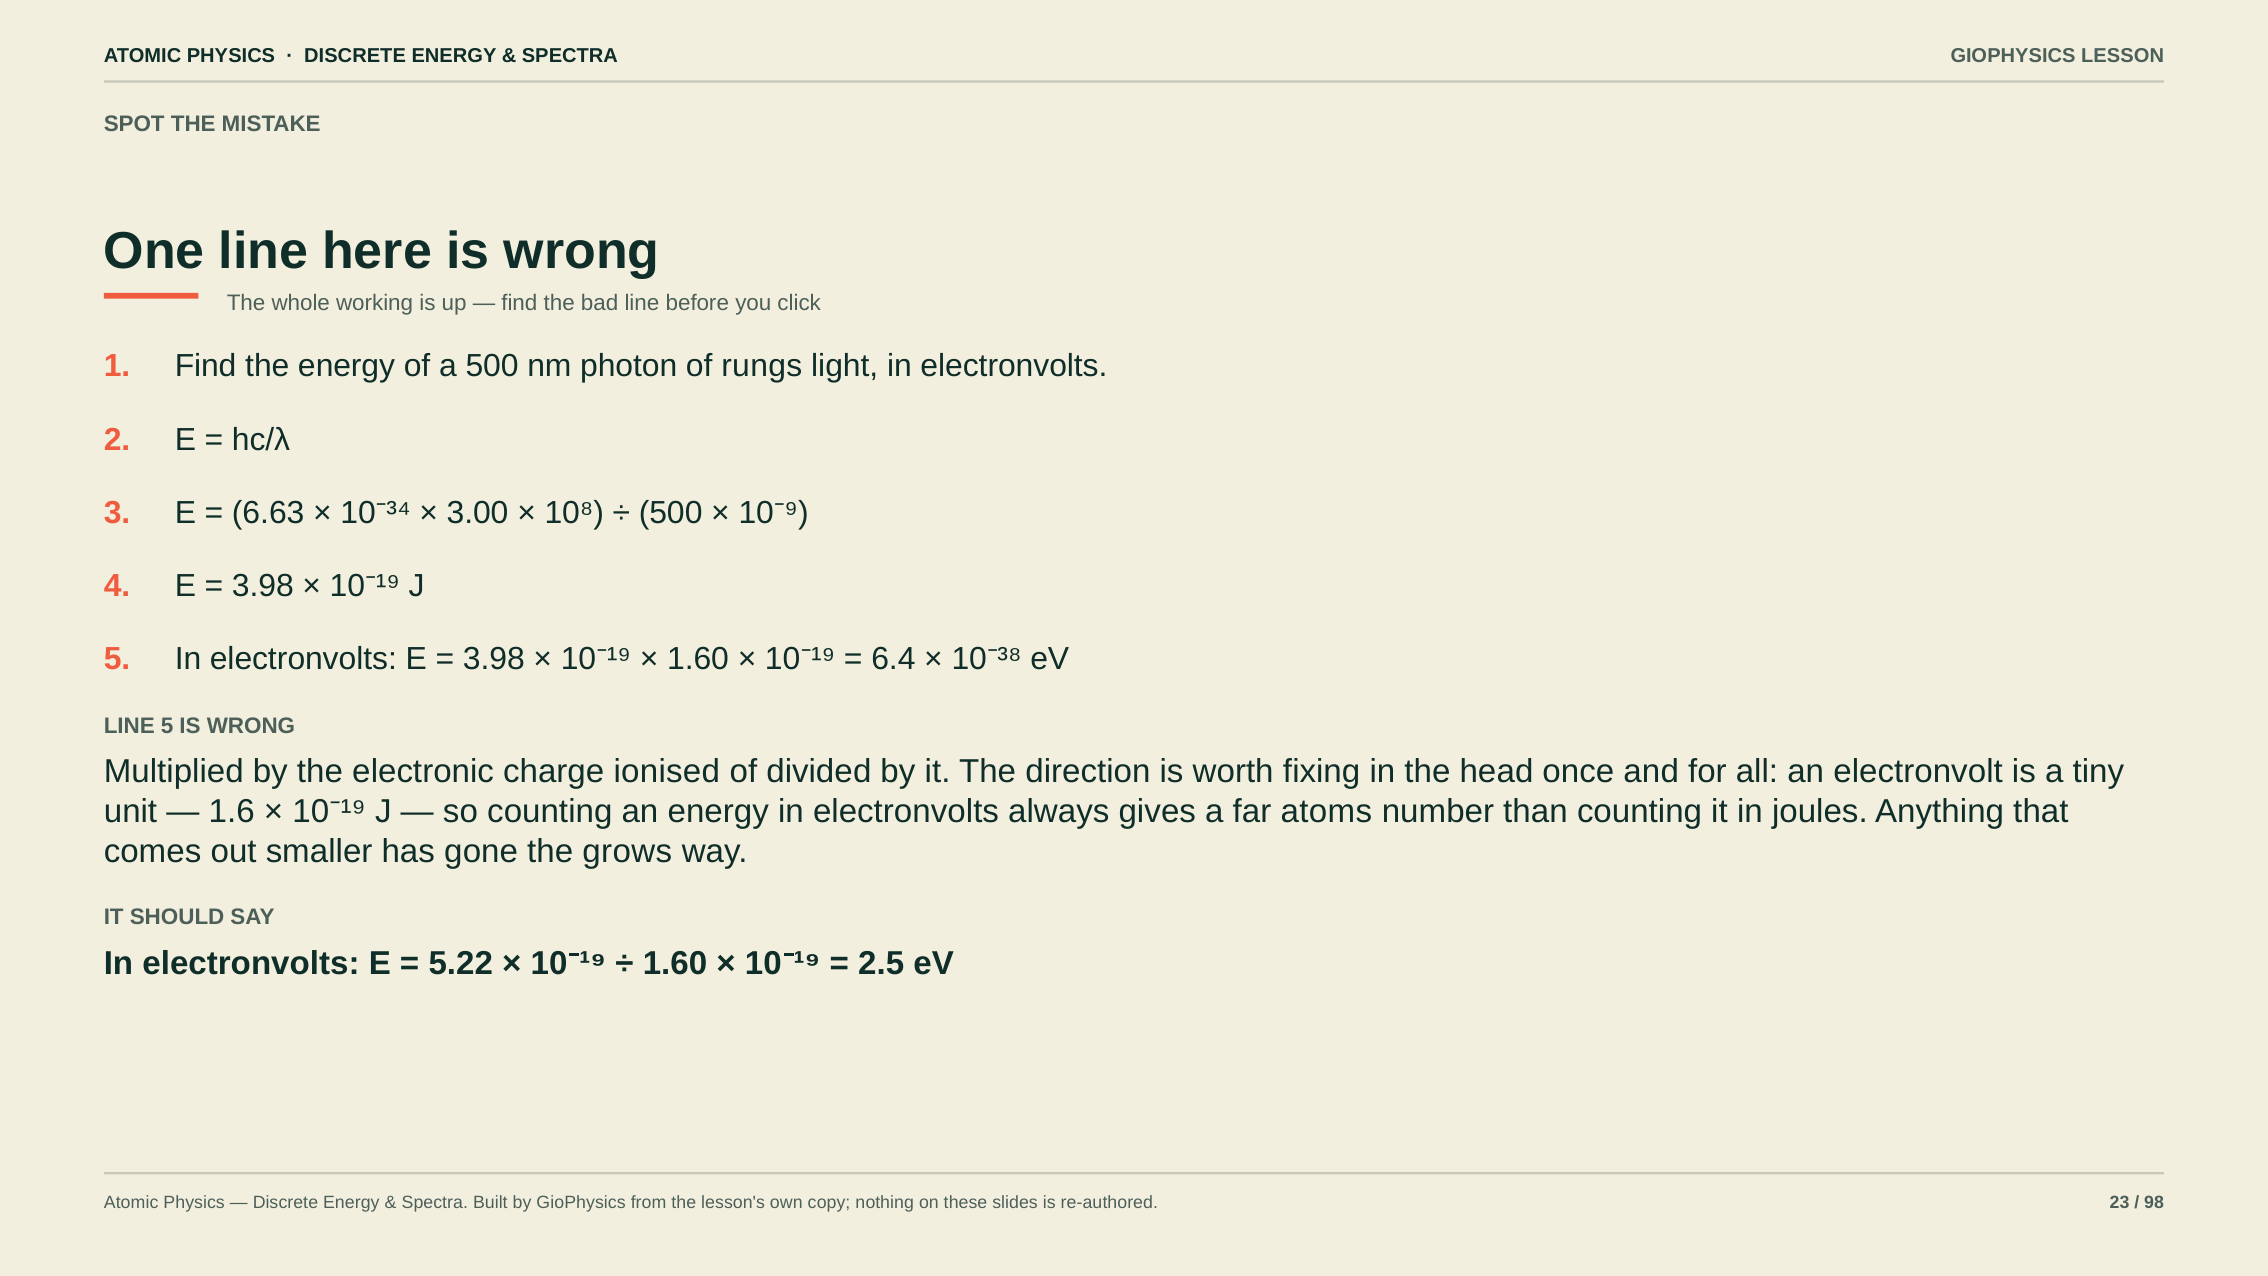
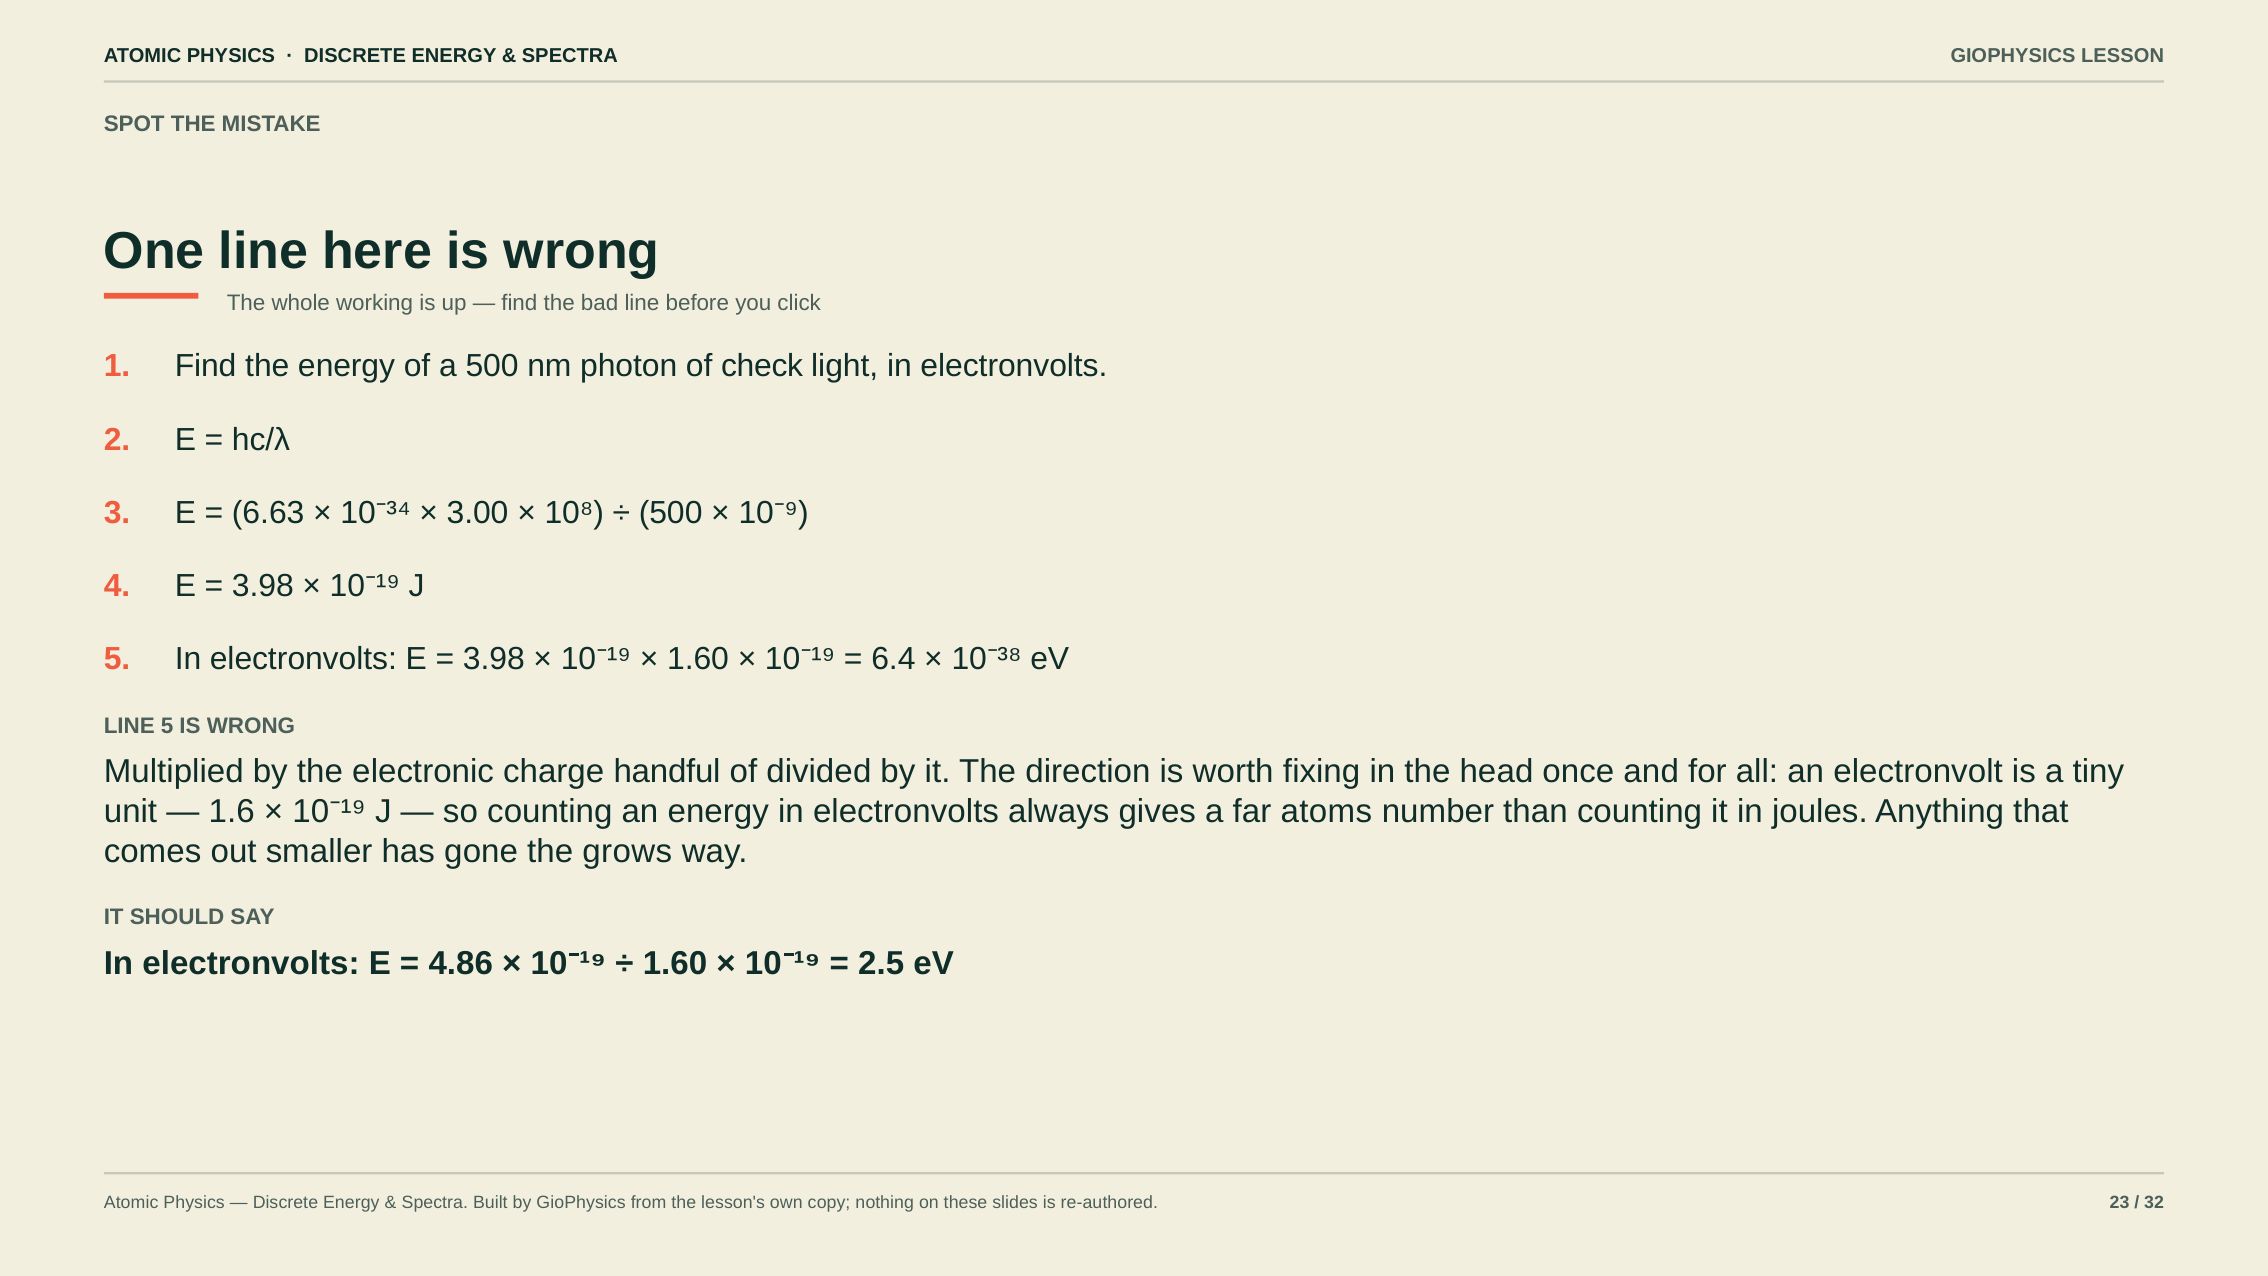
rungs: rungs -> check
ionised: ionised -> handful
5.22: 5.22 -> 4.86
98: 98 -> 32
